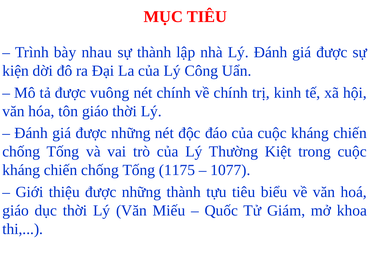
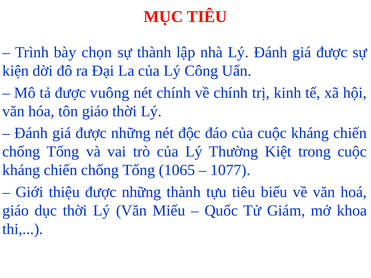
nhau: nhau -> chọn
1175: 1175 -> 1065
